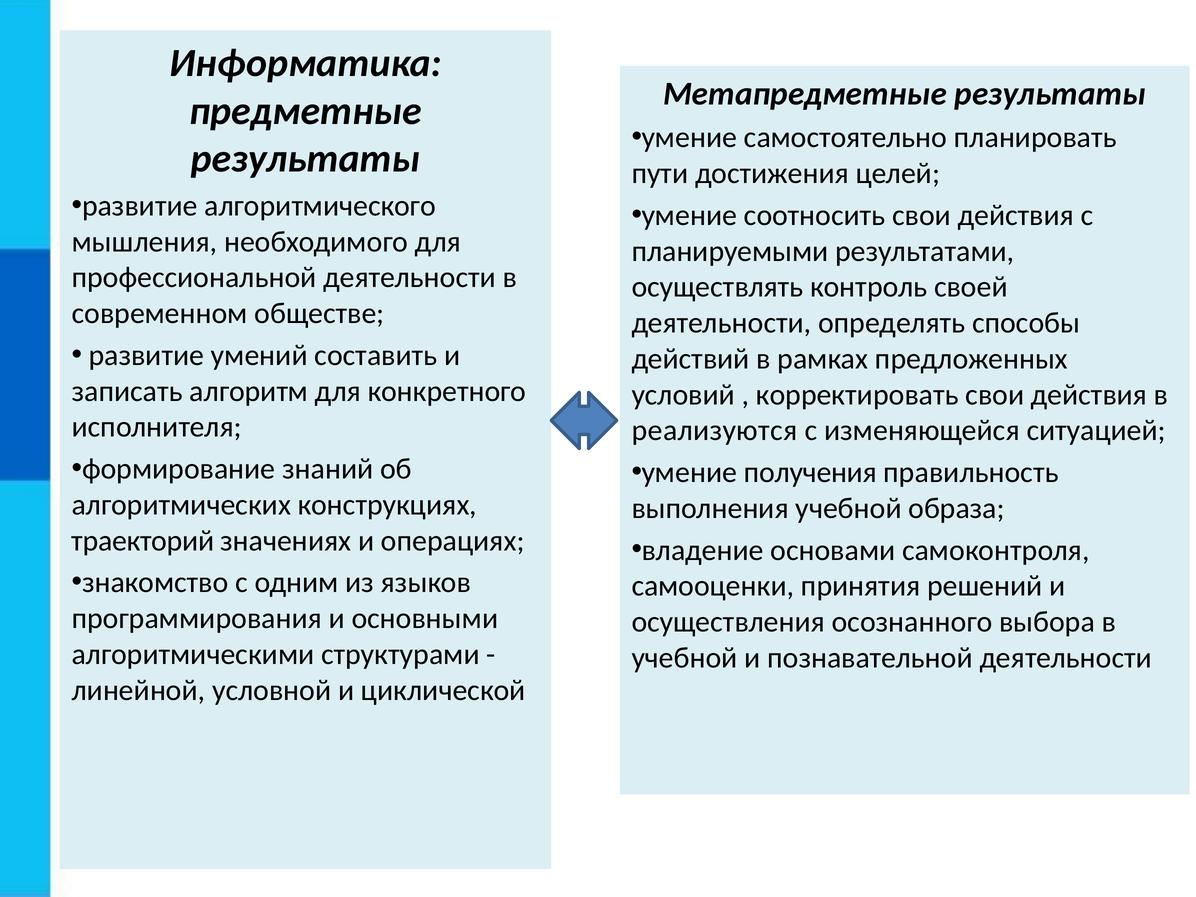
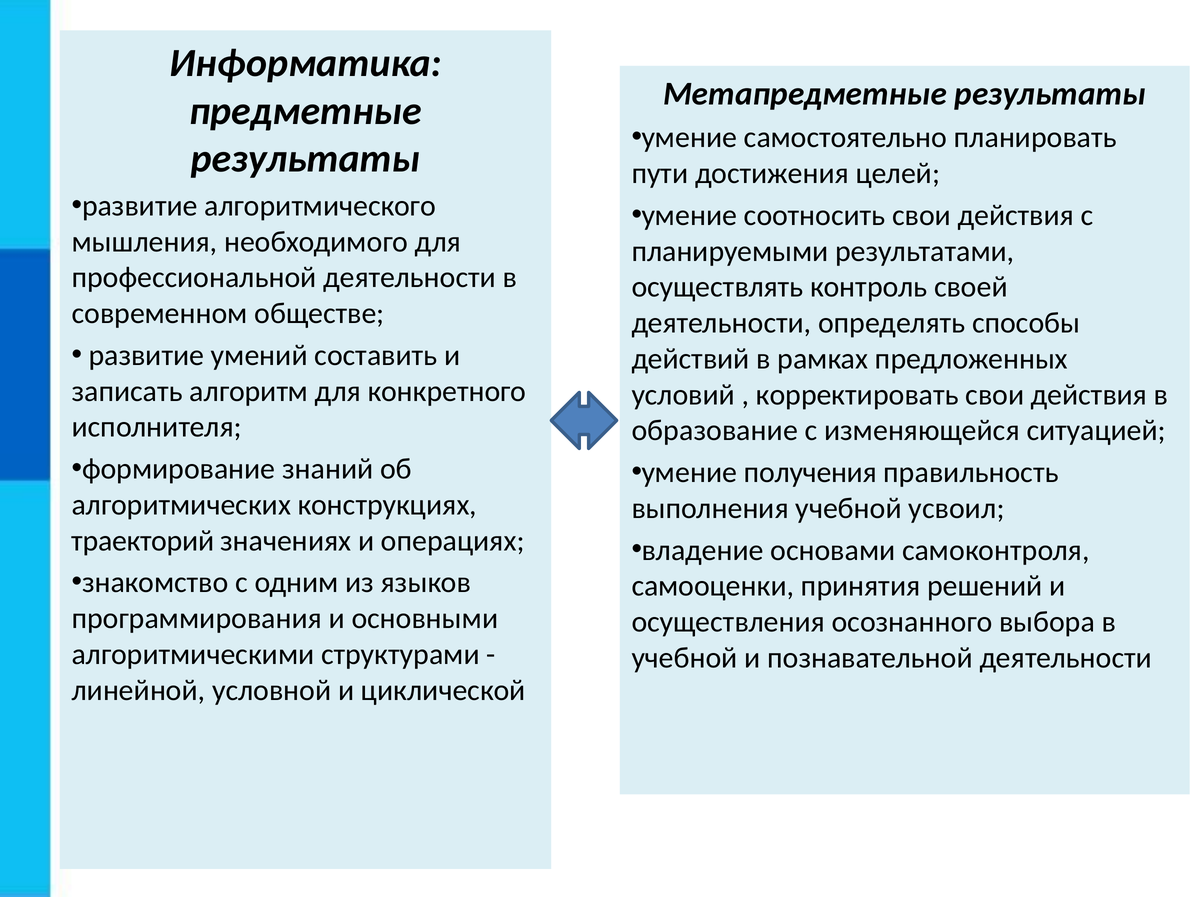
реализуются: реализуются -> образование
образа: образа -> усвоил
